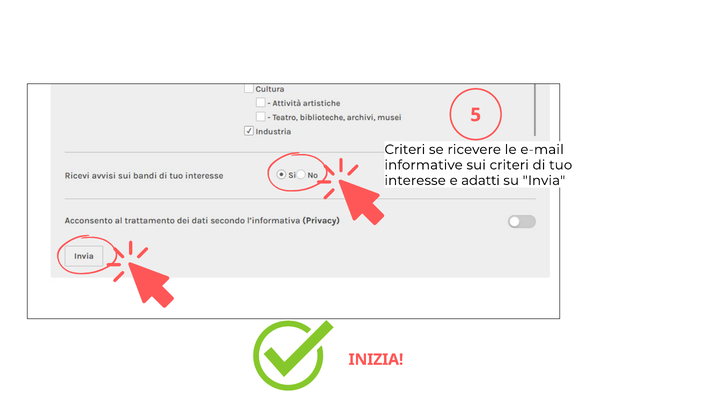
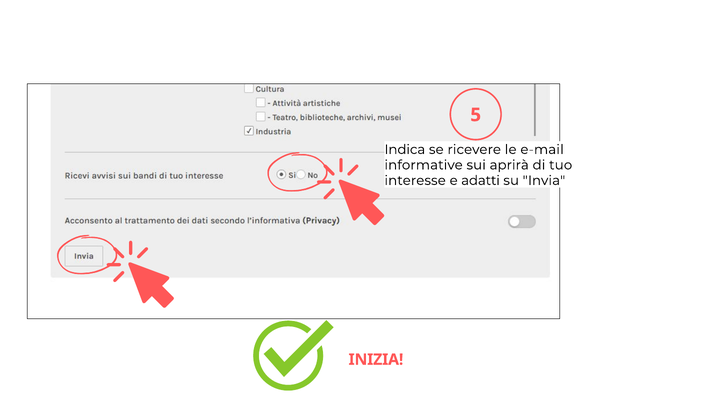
Criteri at (405, 149): Criteri -> Indica
sui criteri: criteri -> aprirà
